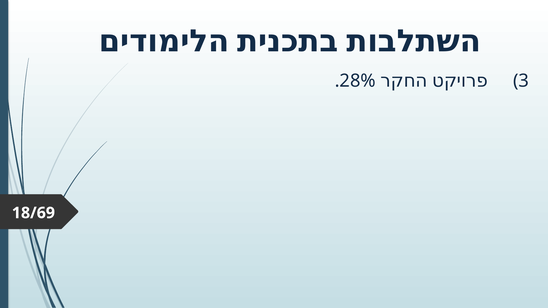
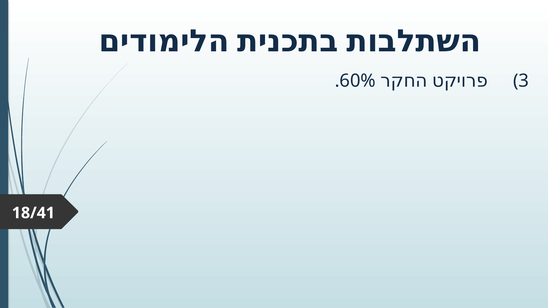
28%: 28% -> 60%
18/69: 18/69 -> 18/41
